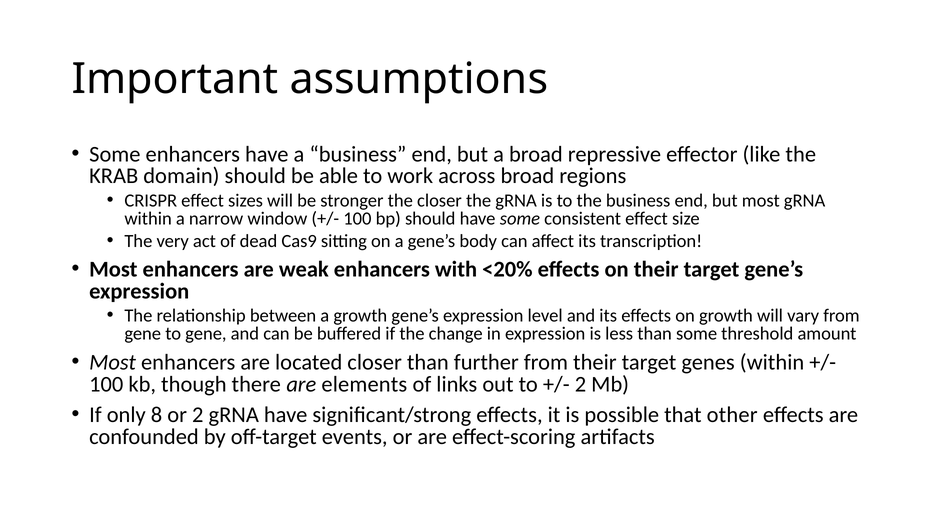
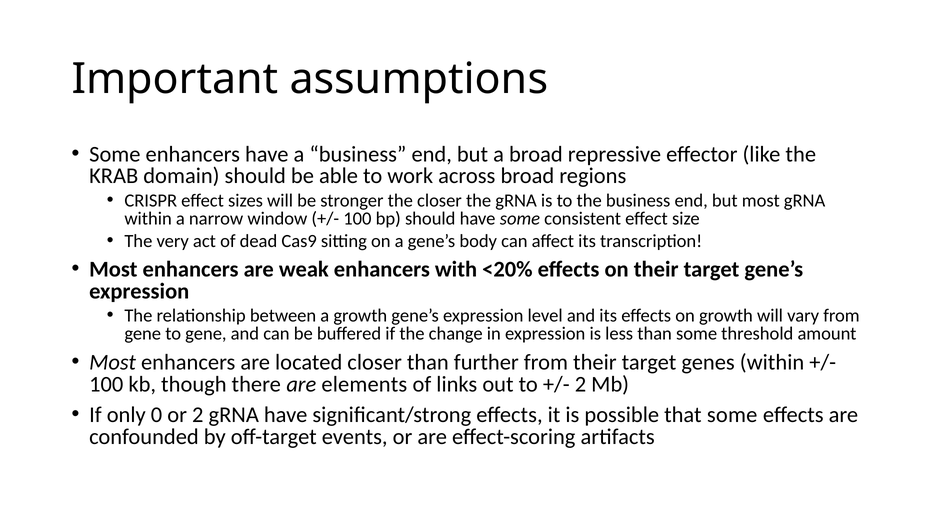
8: 8 -> 0
that other: other -> some
